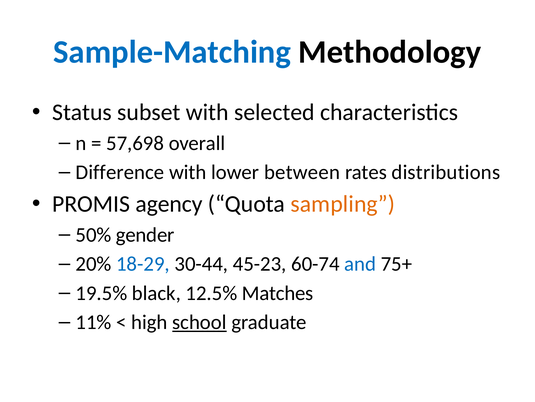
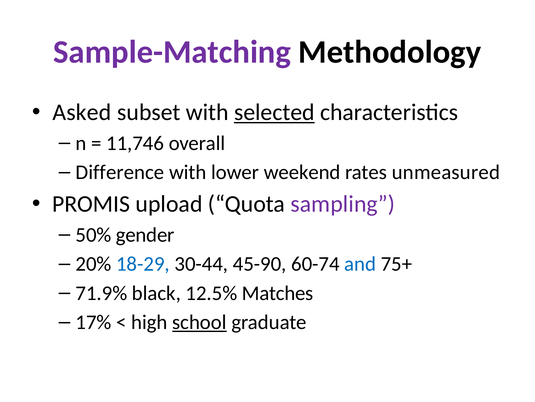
Sample-Matching colour: blue -> purple
Status: Status -> Asked
selected underline: none -> present
57,698: 57,698 -> 11,746
between: between -> weekend
distributions: distributions -> unmeasured
agency: agency -> upload
sampling colour: orange -> purple
45-23: 45-23 -> 45-90
19.5%: 19.5% -> 71.9%
11%: 11% -> 17%
